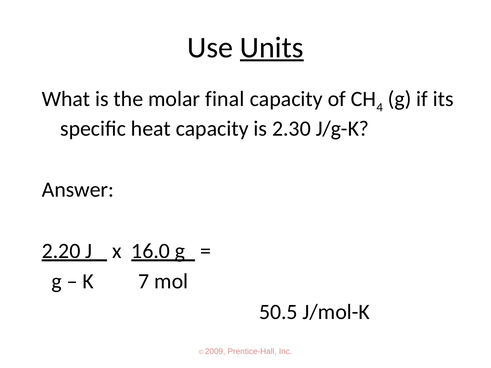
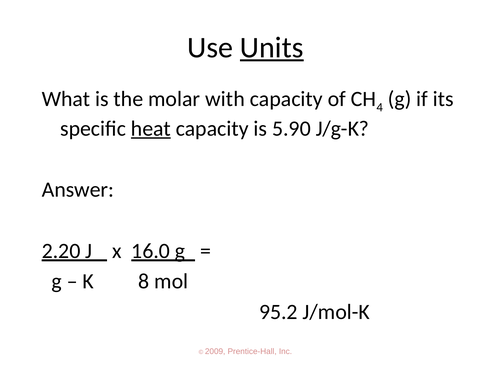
final: final -> with
heat underline: none -> present
2.30: 2.30 -> 5.90
7: 7 -> 8
50.5: 50.5 -> 95.2
